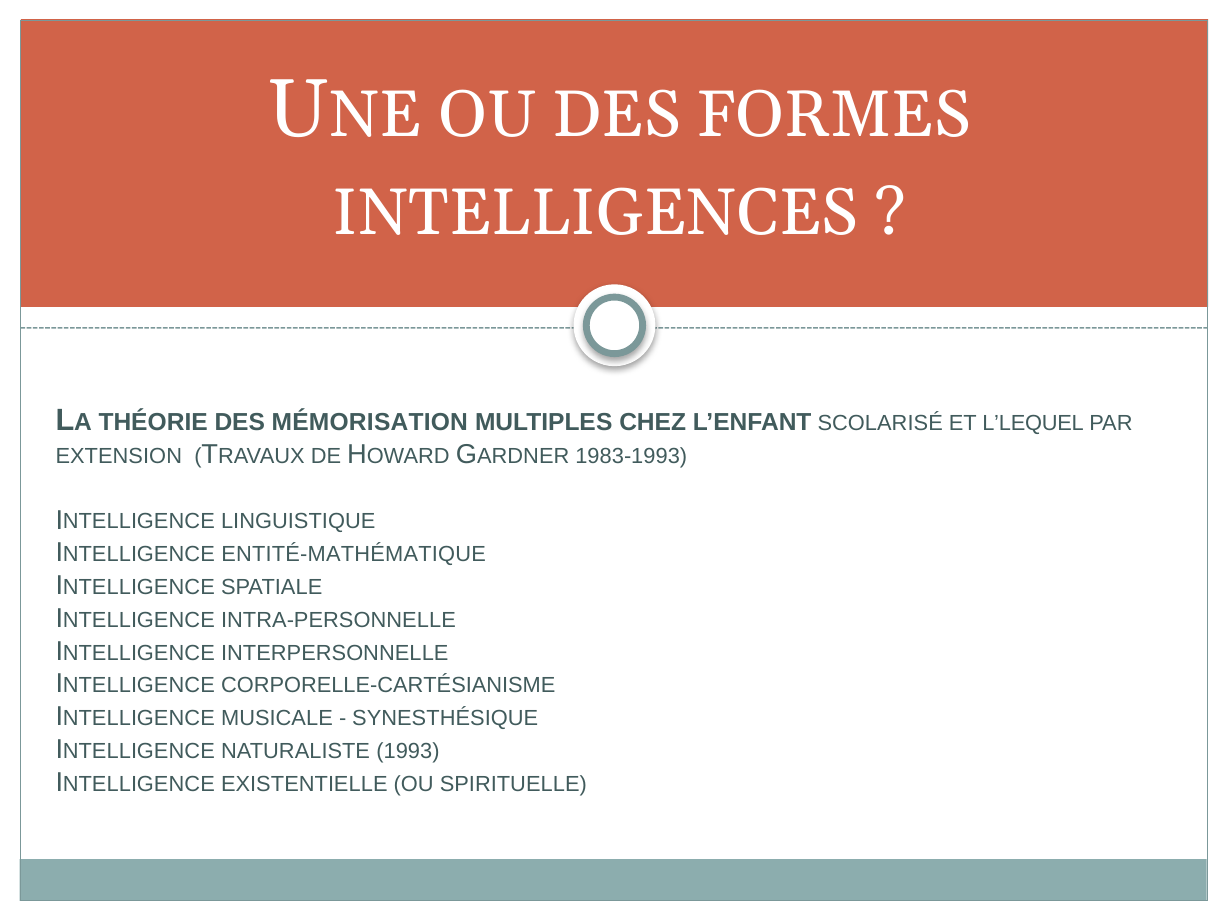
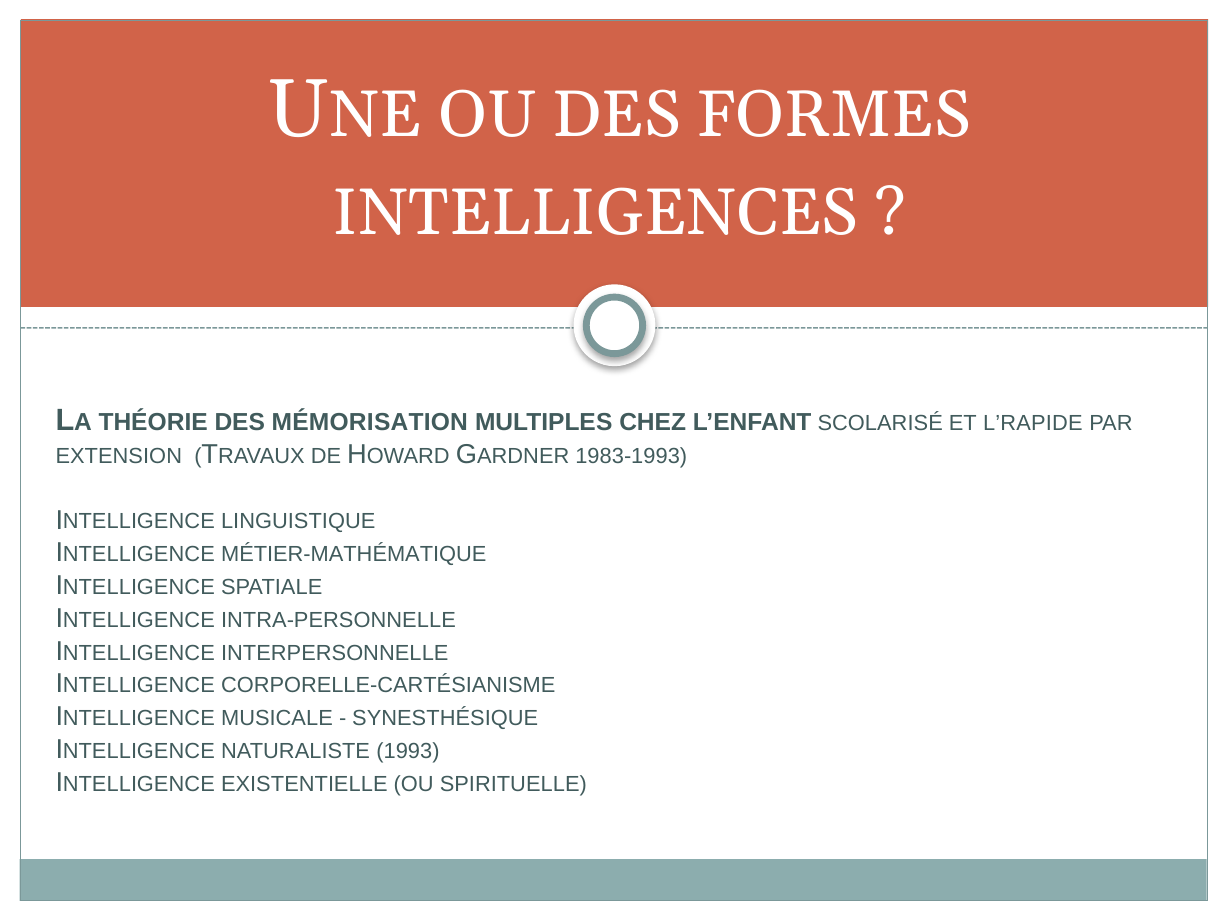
L’LEQUEL: L’LEQUEL -> L’RAPIDE
ENTITÉ-MATHÉMATIQUE: ENTITÉ-MATHÉMATIQUE -> MÉTIER-MATHÉMATIQUE
